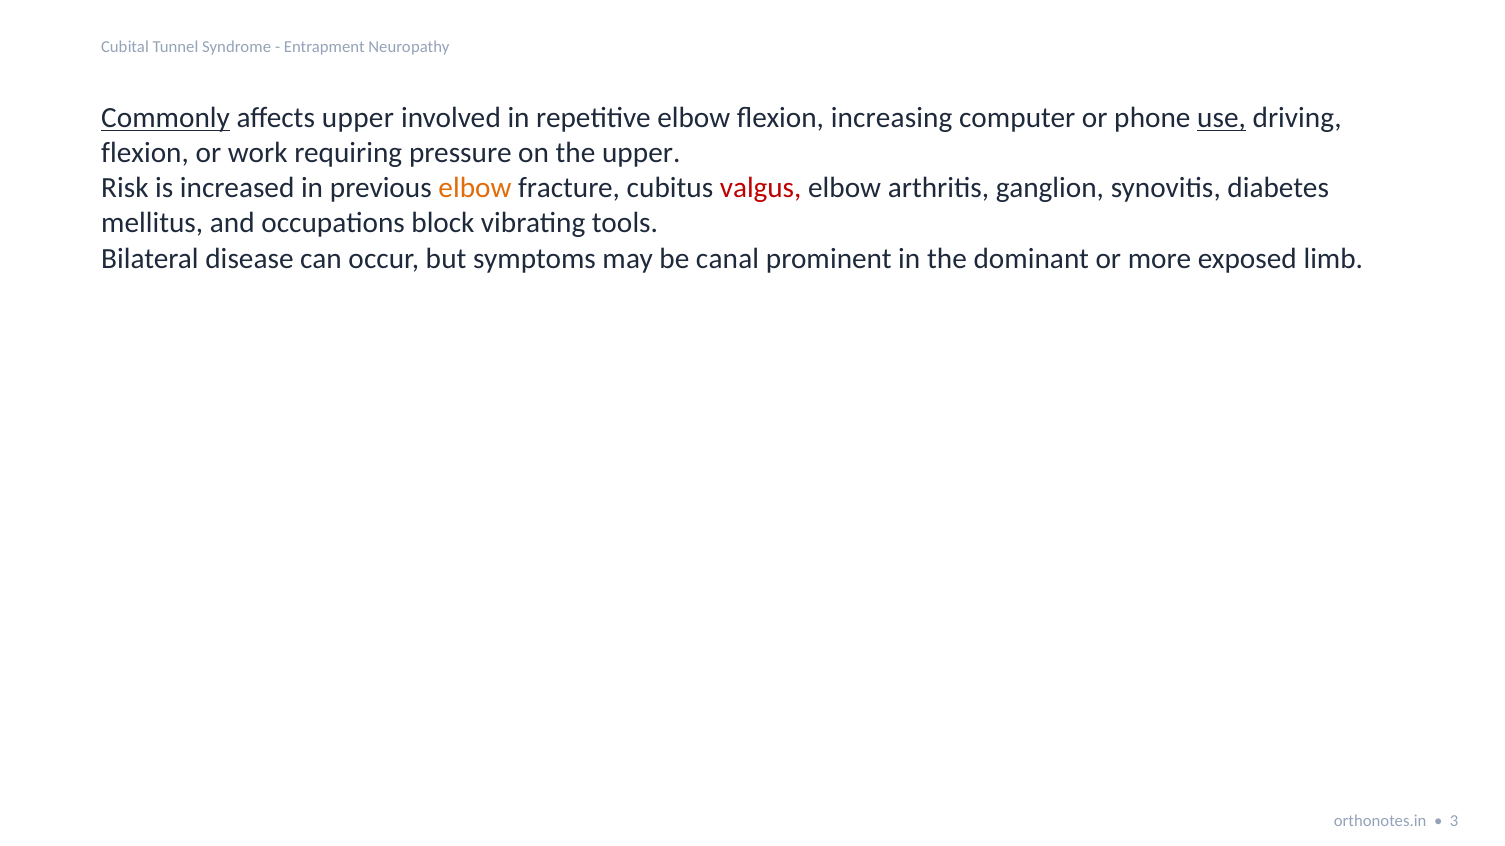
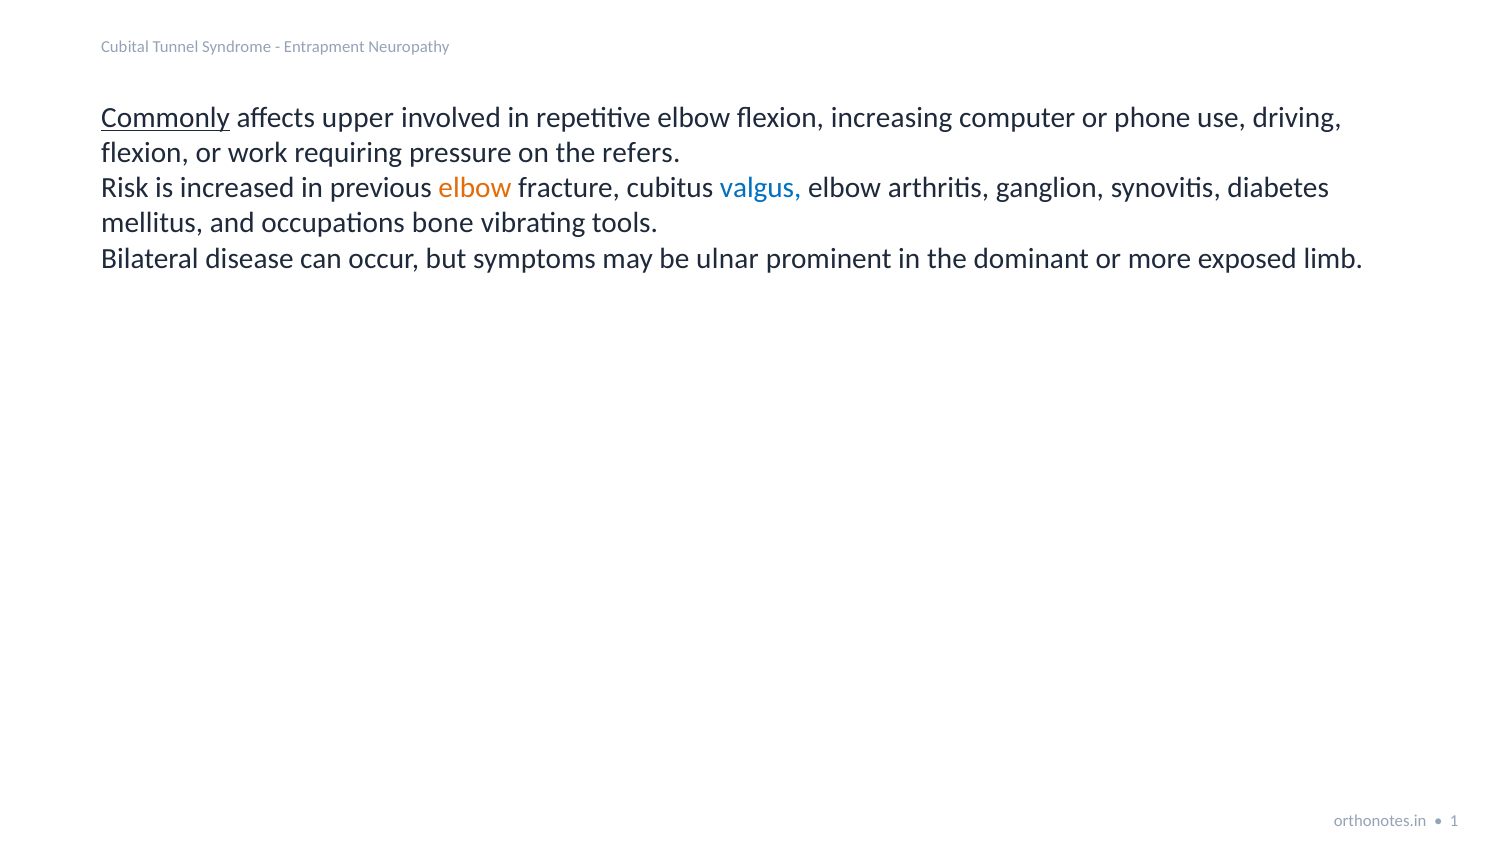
use underline: present -> none
the upper: upper -> refers
valgus colour: red -> blue
block: block -> bone
canal: canal -> ulnar
3: 3 -> 1
